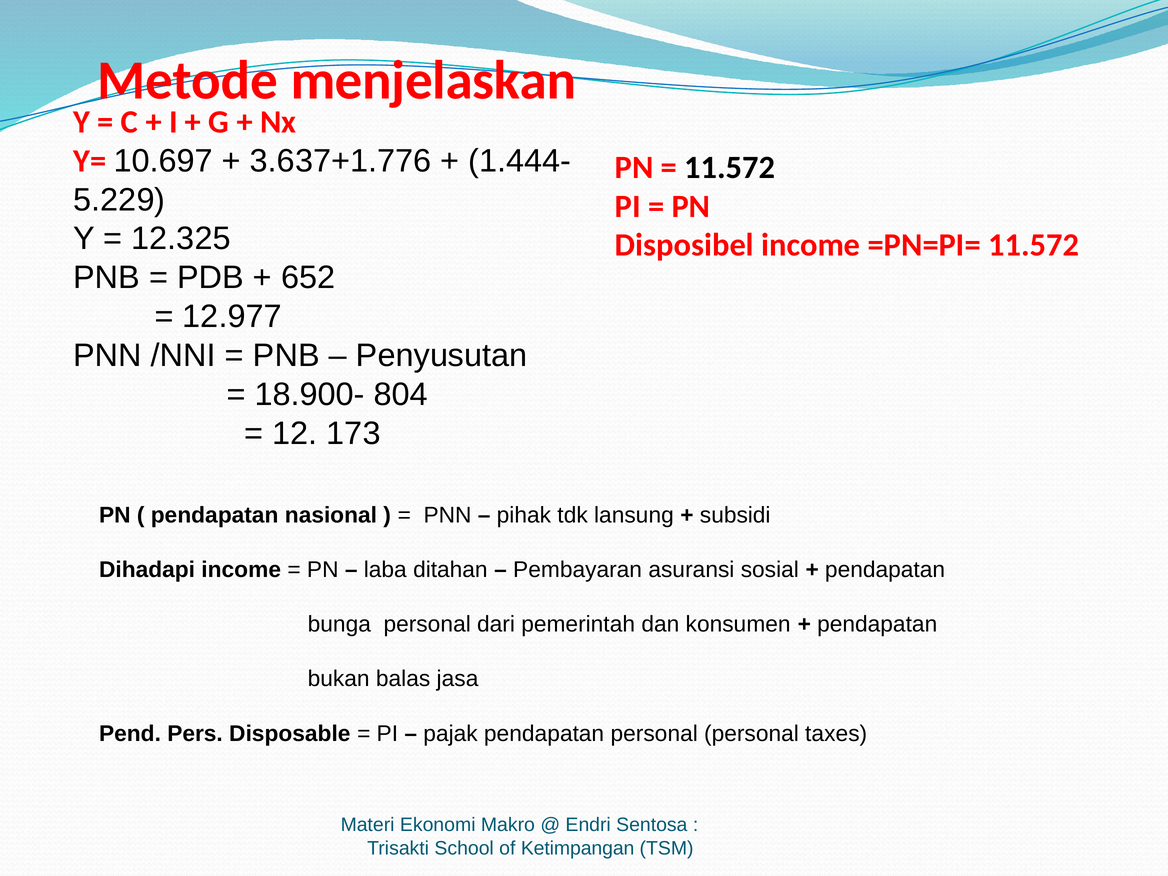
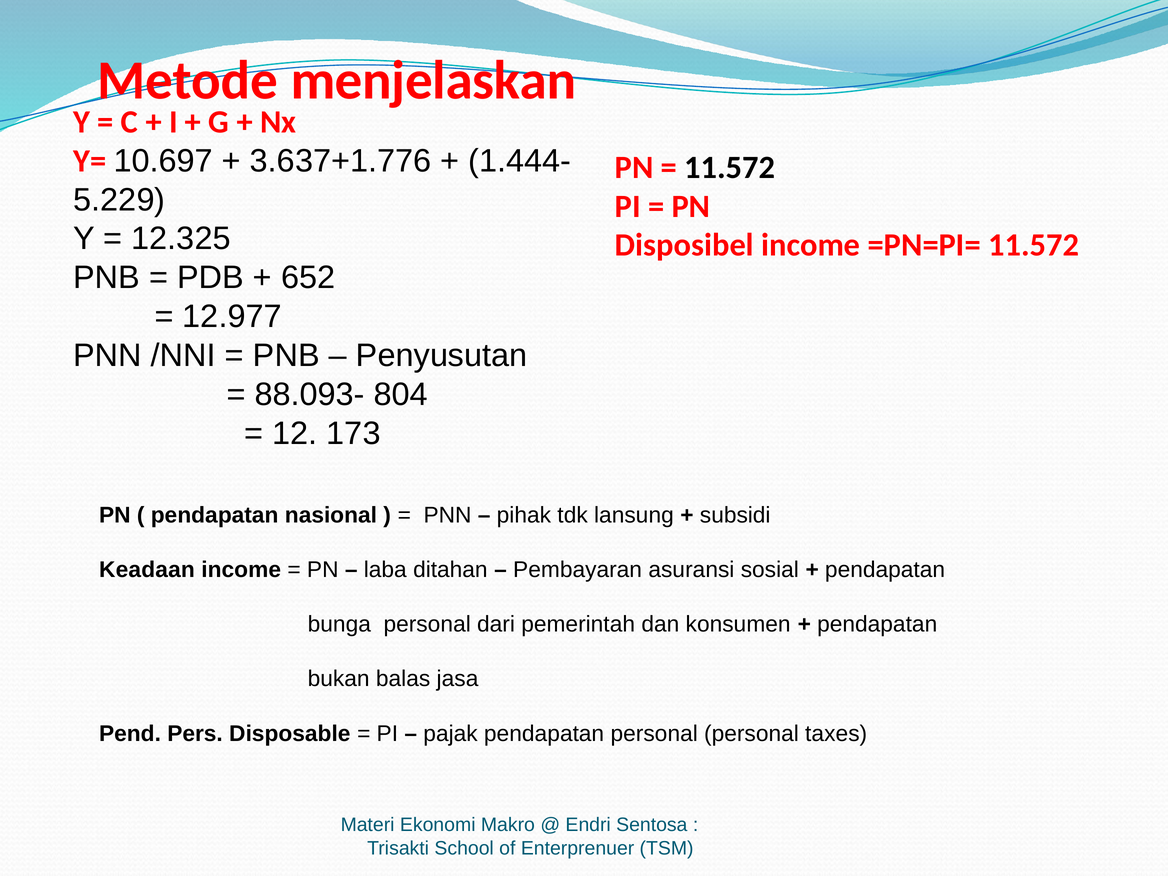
18.900-: 18.900- -> 88.093-
Dihadapi: Dihadapi -> Keadaan
Ketimpangan: Ketimpangan -> Enterprenuer
